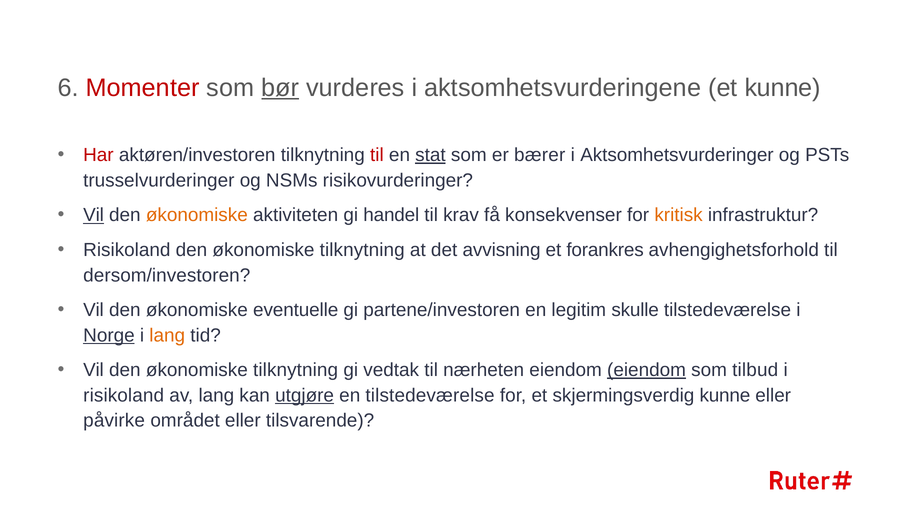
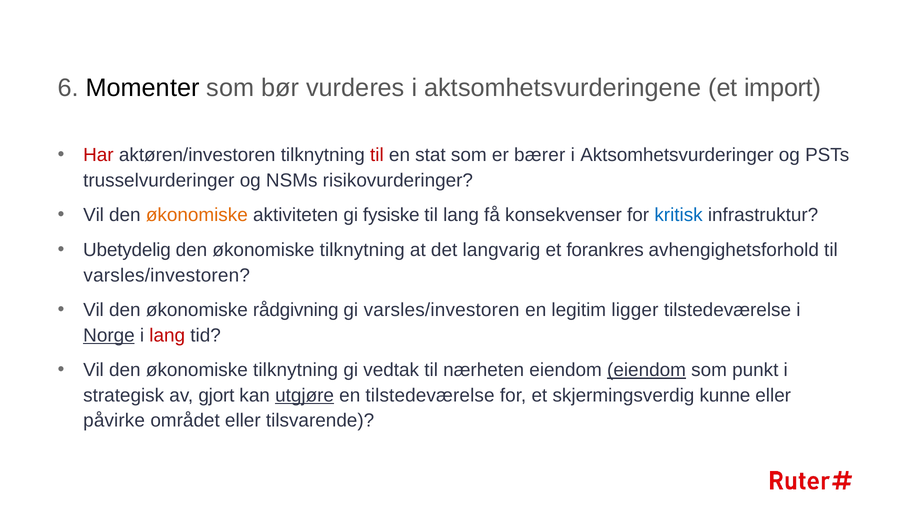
Momenter colour: red -> black
bør underline: present -> none
et kunne: kunne -> import
stat underline: present -> none
Vil at (94, 215) underline: present -> none
handel: handel -> fysiske
til krav: krav -> lang
kritisk colour: orange -> blue
Risikoland at (127, 250): Risikoland -> Ubetydelig
avvisning: avvisning -> langvarig
dersom/investoren at (167, 275): dersom/investoren -> varsles/investoren
eventuelle: eventuelle -> rådgivning
gi partene/investoren: partene/investoren -> varsles/investoren
skulle: skulle -> ligger
lang at (167, 335) colour: orange -> red
tilbud: tilbud -> punkt
risikoland at (124, 395): risikoland -> strategisk
av lang: lang -> gjort
